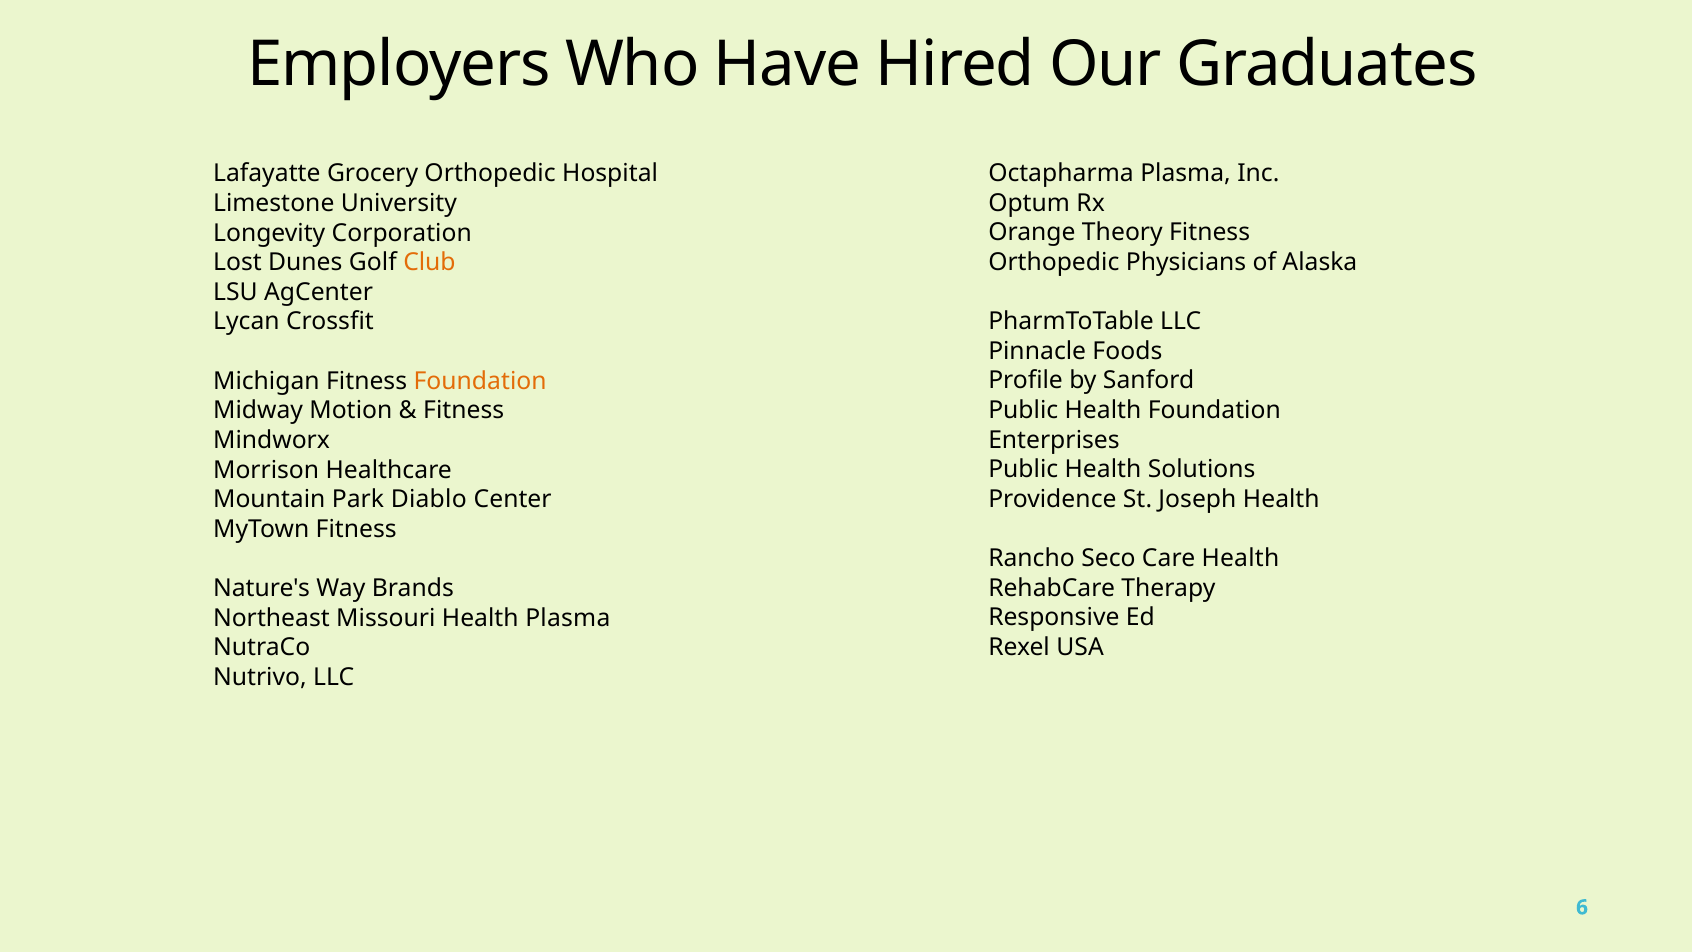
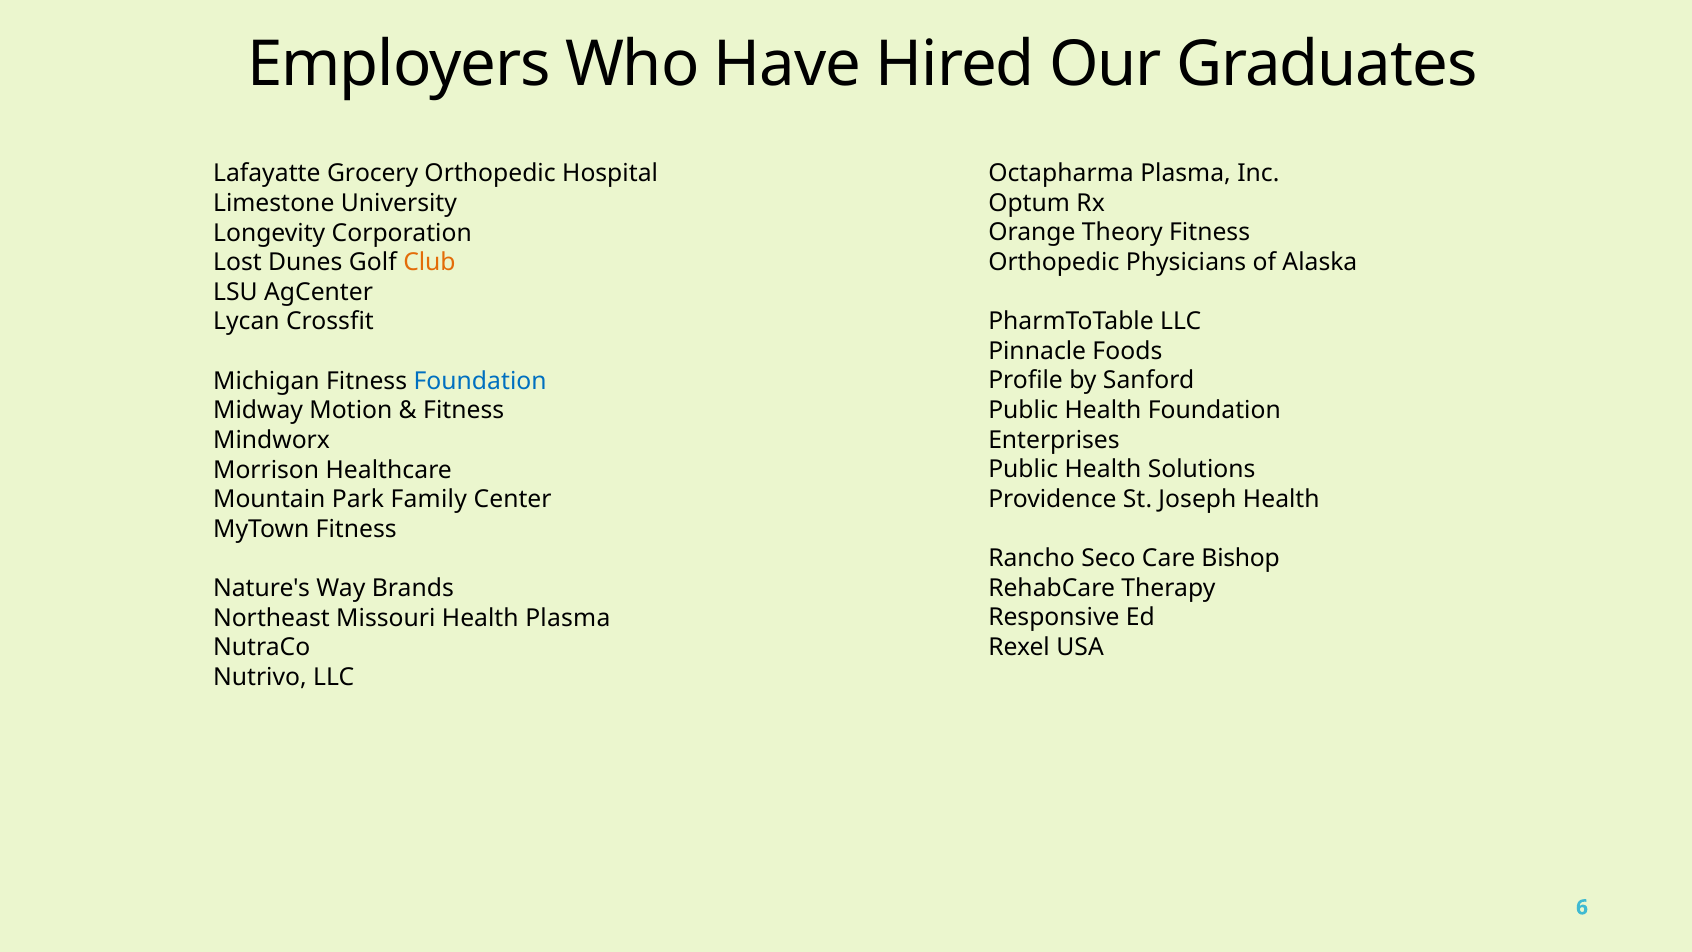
Foundation at (480, 381) colour: orange -> blue
Diablo: Diablo -> Family
Care Health: Health -> Bishop
